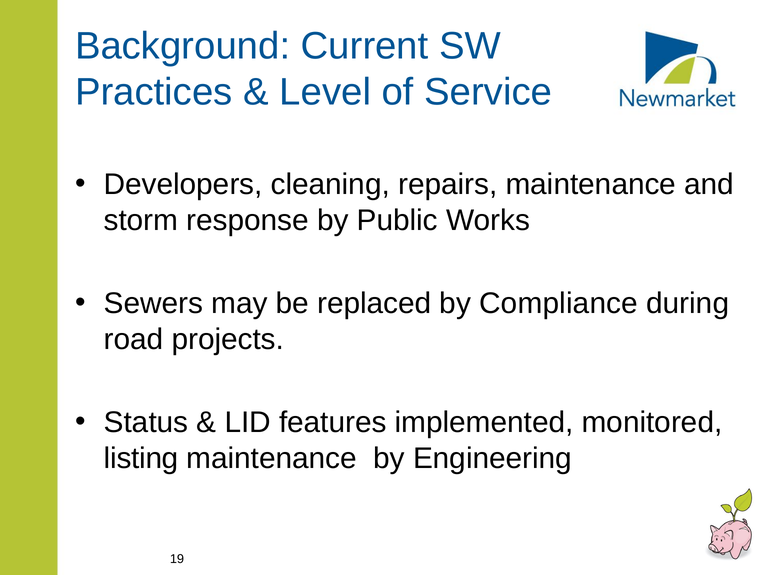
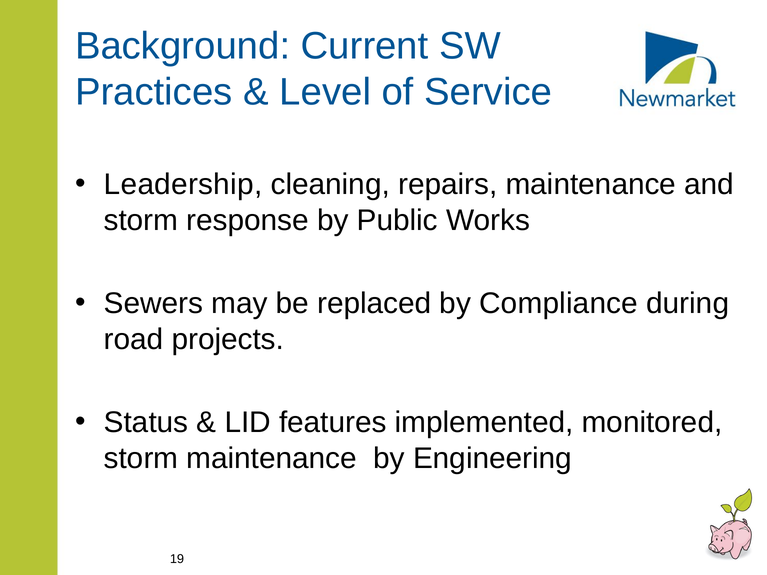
Developers: Developers -> Leadership
listing at (141, 459): listing -> storm
